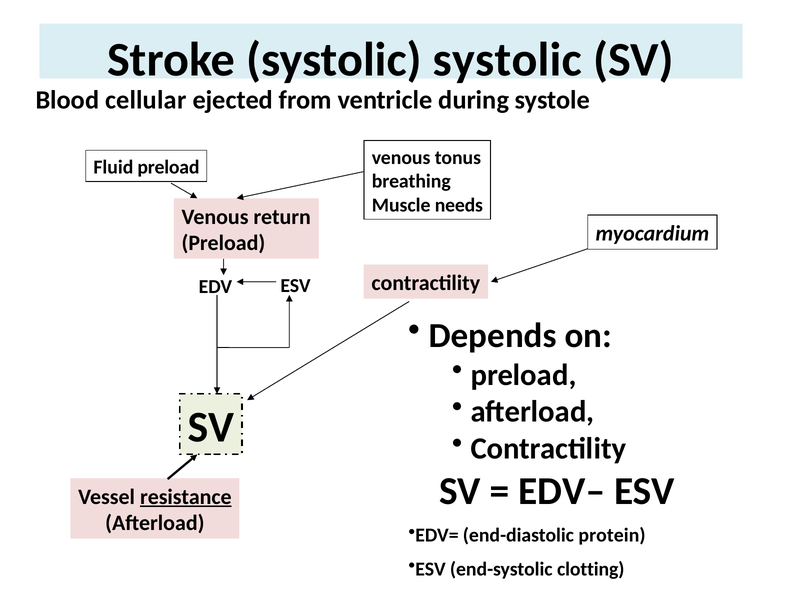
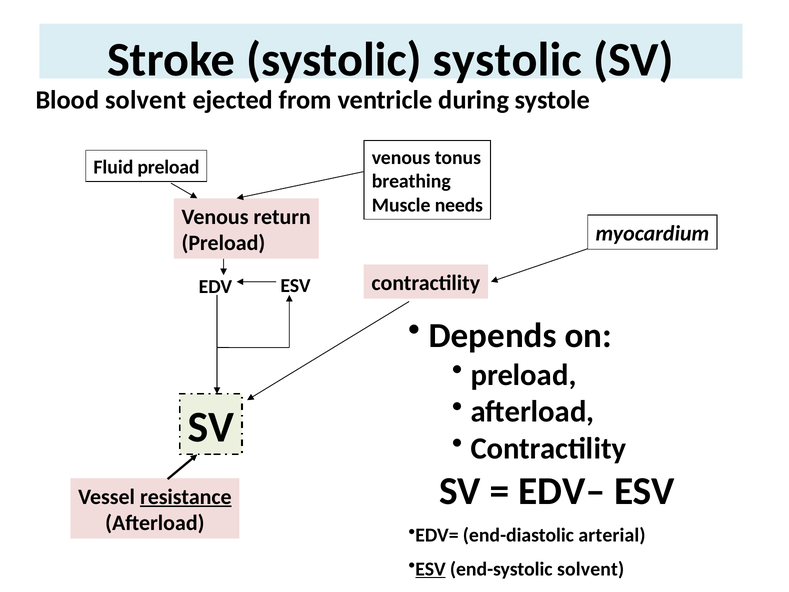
Blood cellular: cellular -> solvent
protein: protein -> arterial
ESV at (431, 569) underline: none -> present
end-systolic clotting: clotting -> solvent
